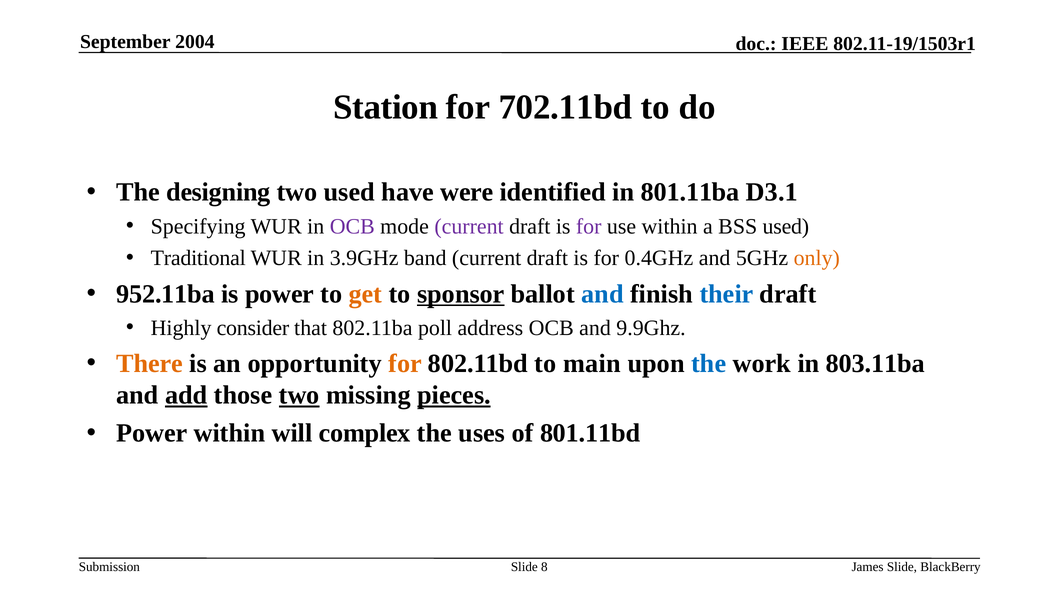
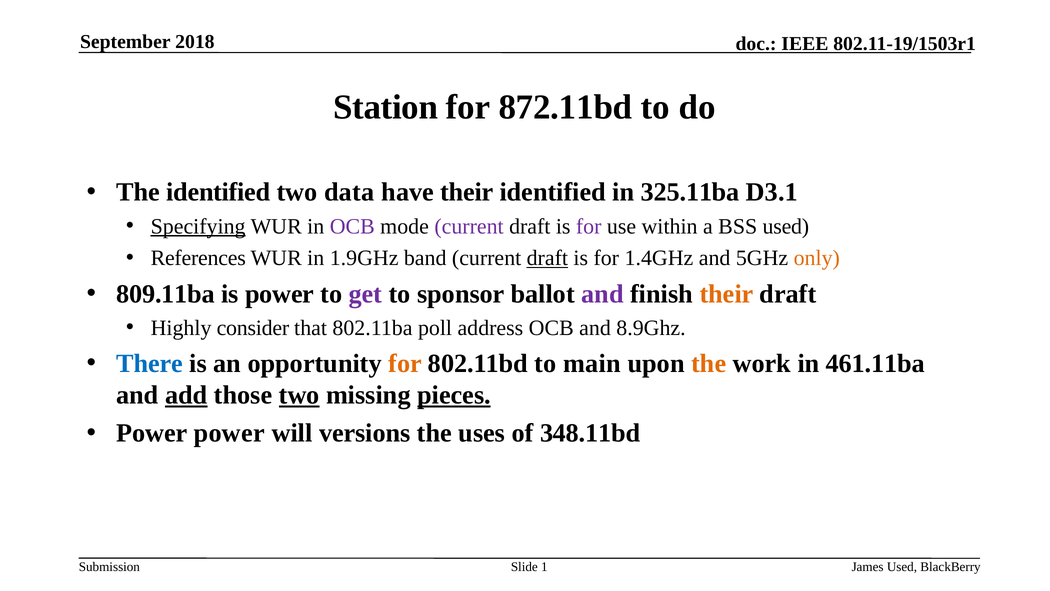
2004: 2004 -> 2018
702.11bd: 702.11bd -> 872.11bd
The designing: designing -> identified
two used: used -> data
have were: were -> their
801.11ba: 801.11ba -> 325.11ba
Specifying underline: none -> present
Traditional: Traditional -> References
3.9GHz: 3.9GHz -> 1.9GHz
draft at (547, 258) underline: none -> present
0.4GHz: 0.4GHz -> 1.4GHz
952.11ba: 952.11ba -> 809.11ba
get colour: orange -> purple
sponsor underline: present -> none
and at (603, 294) colour: blue -> purple
their at (726, 294) colour: blue -> orange
9.9Ghz: 9.9Ghz -> 8.9Ghz
There colour: orange -> blue
the at (709, 363) colour: blue -> orange
803.11ba: 803.11ba -> 461.11ba
Power within: within -> power
complex: complex -> versions
801.11bd: 801.11bd -> 348.11bd
8: 8 -> 1
James Slide: Slide -> Used
